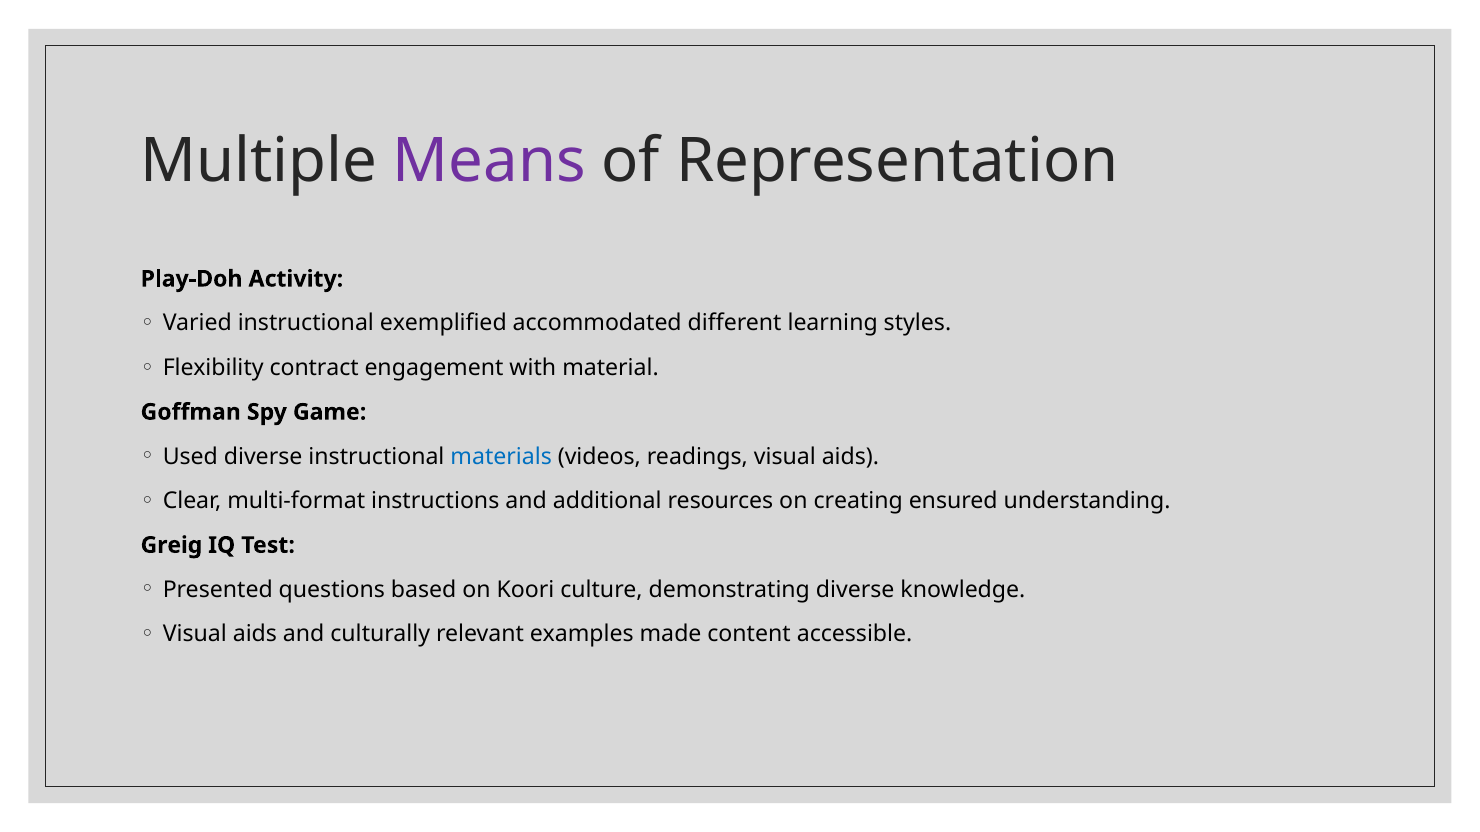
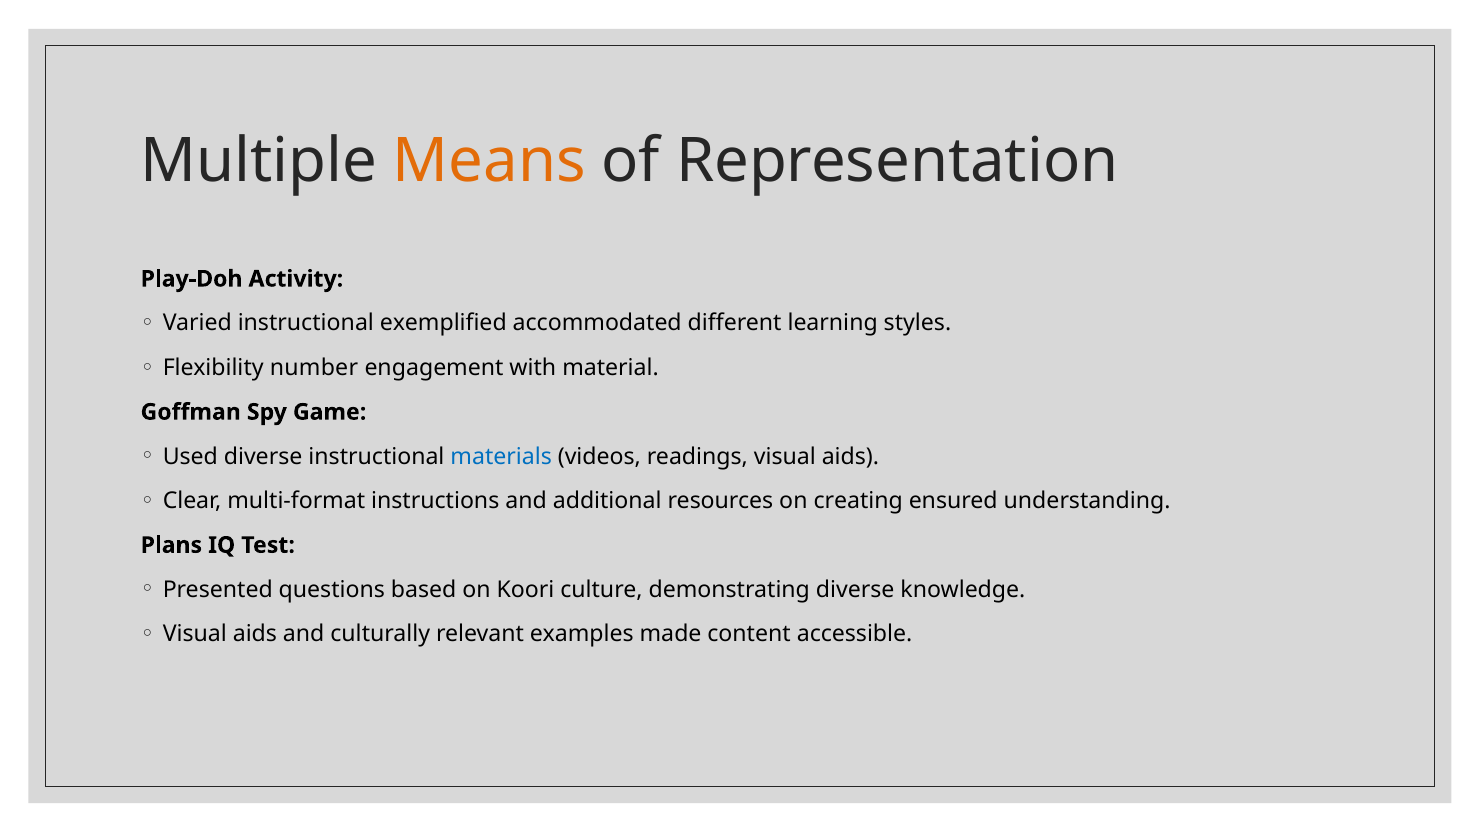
Means colour: purple -> orange
contract: contract -> number
Greig: Greig -> Plans
